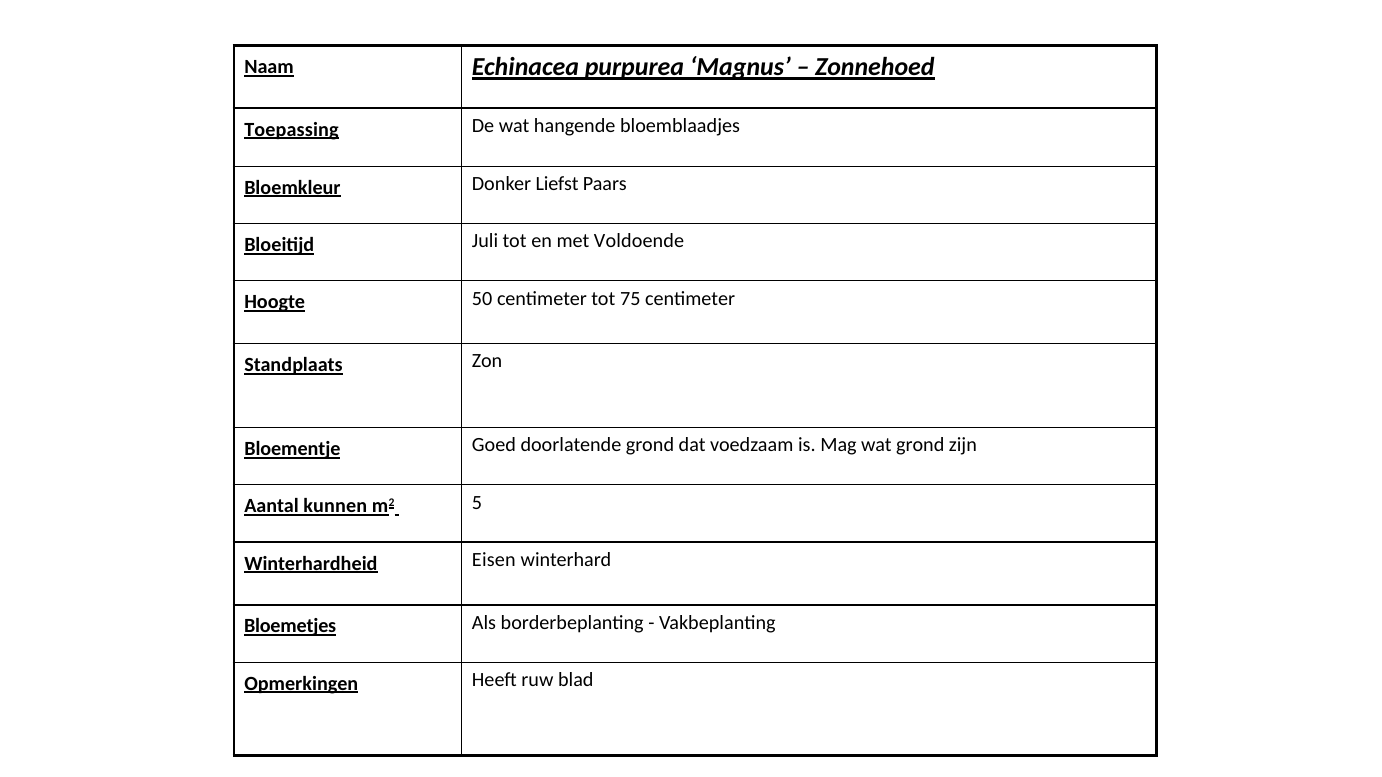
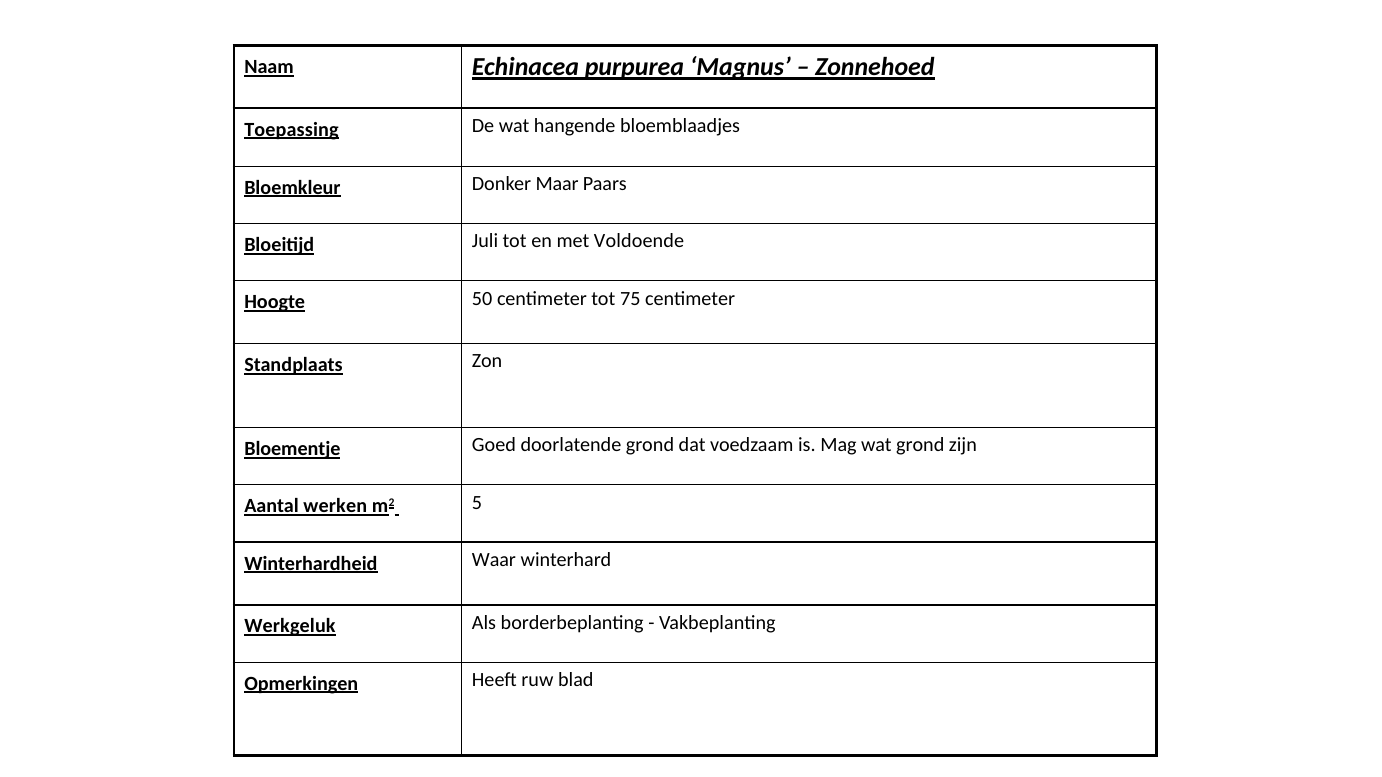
Liefst: Liefst -> Maar
kunnen: kunnen -> werken
Eisen: Eisen -> Waar
Bloemetjes: Bloemetjes -> Werkgeluk
